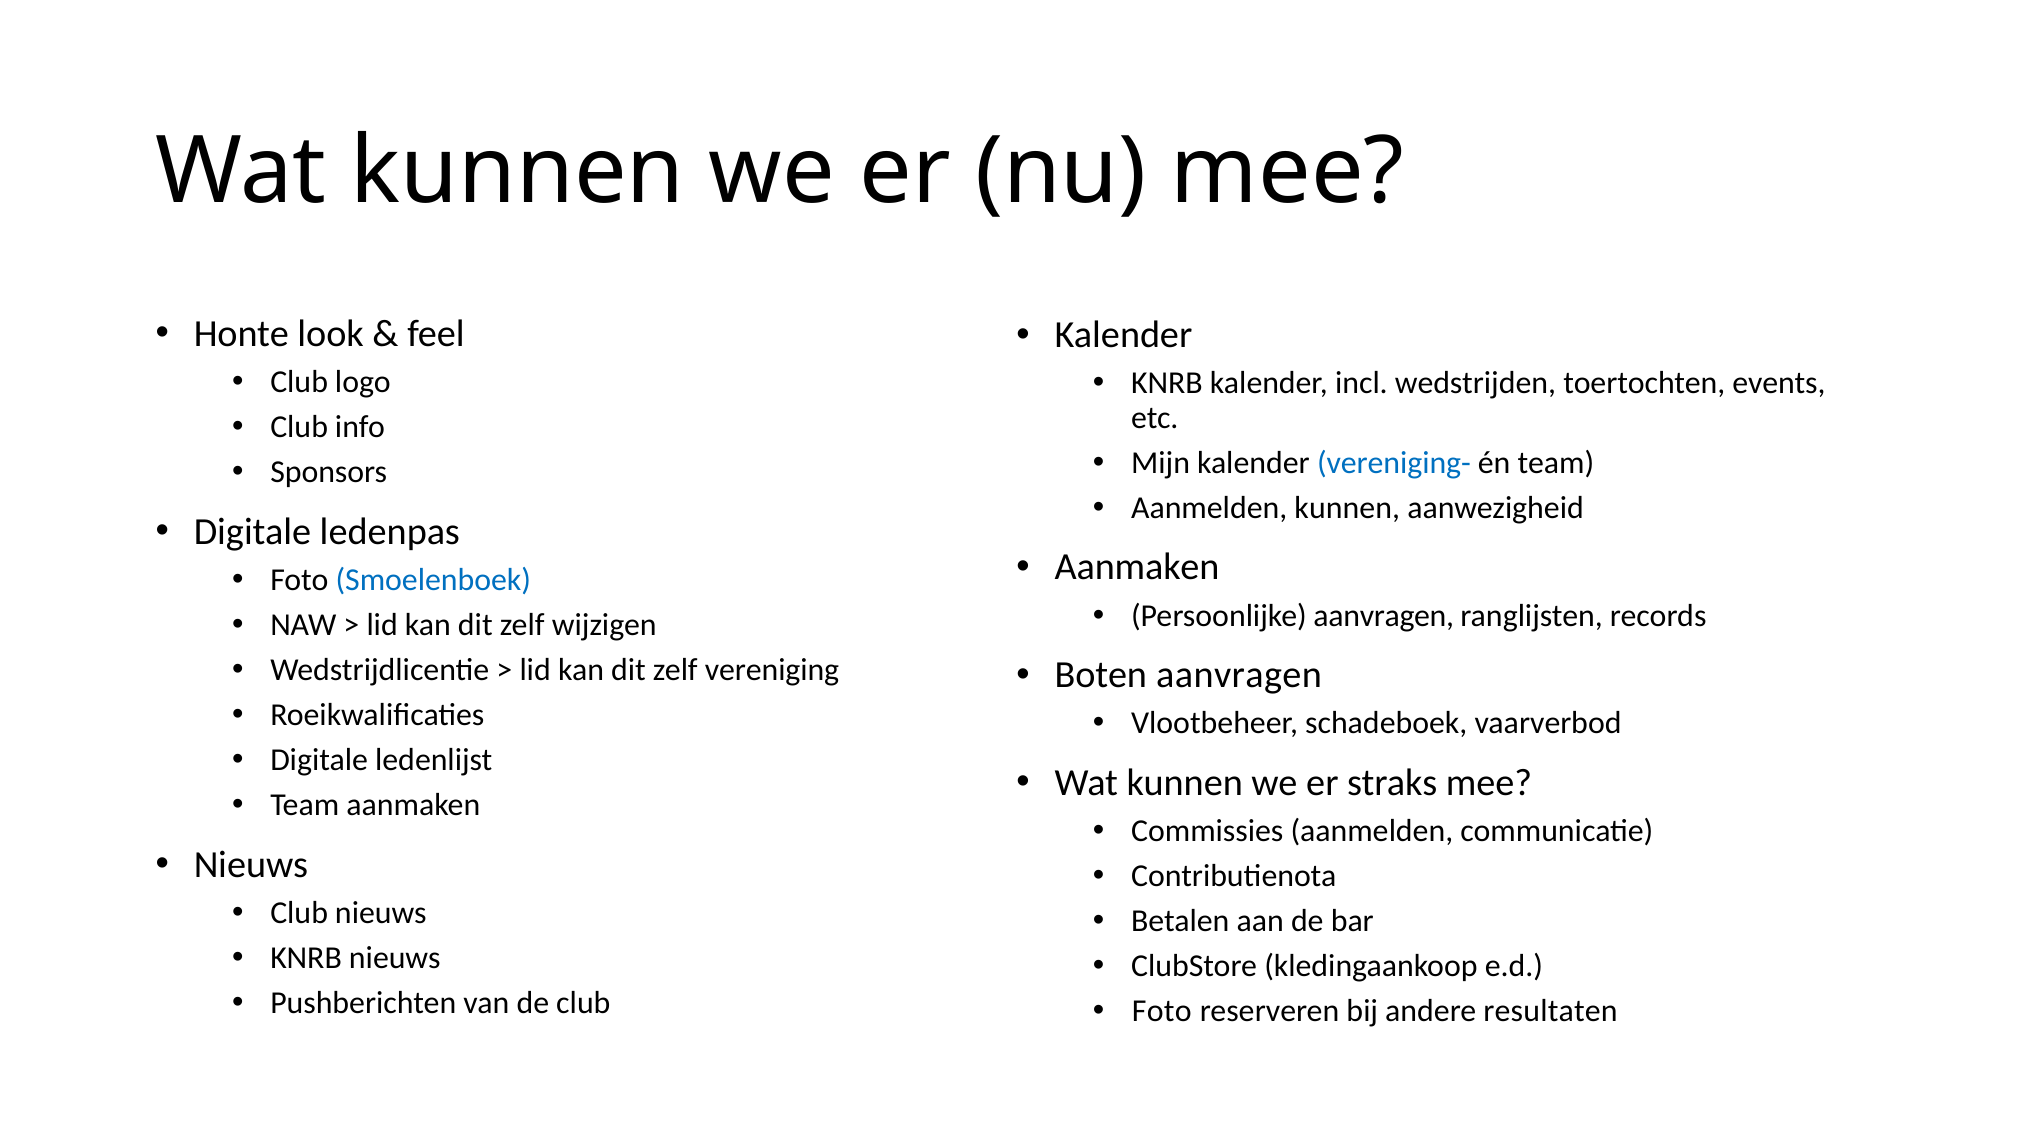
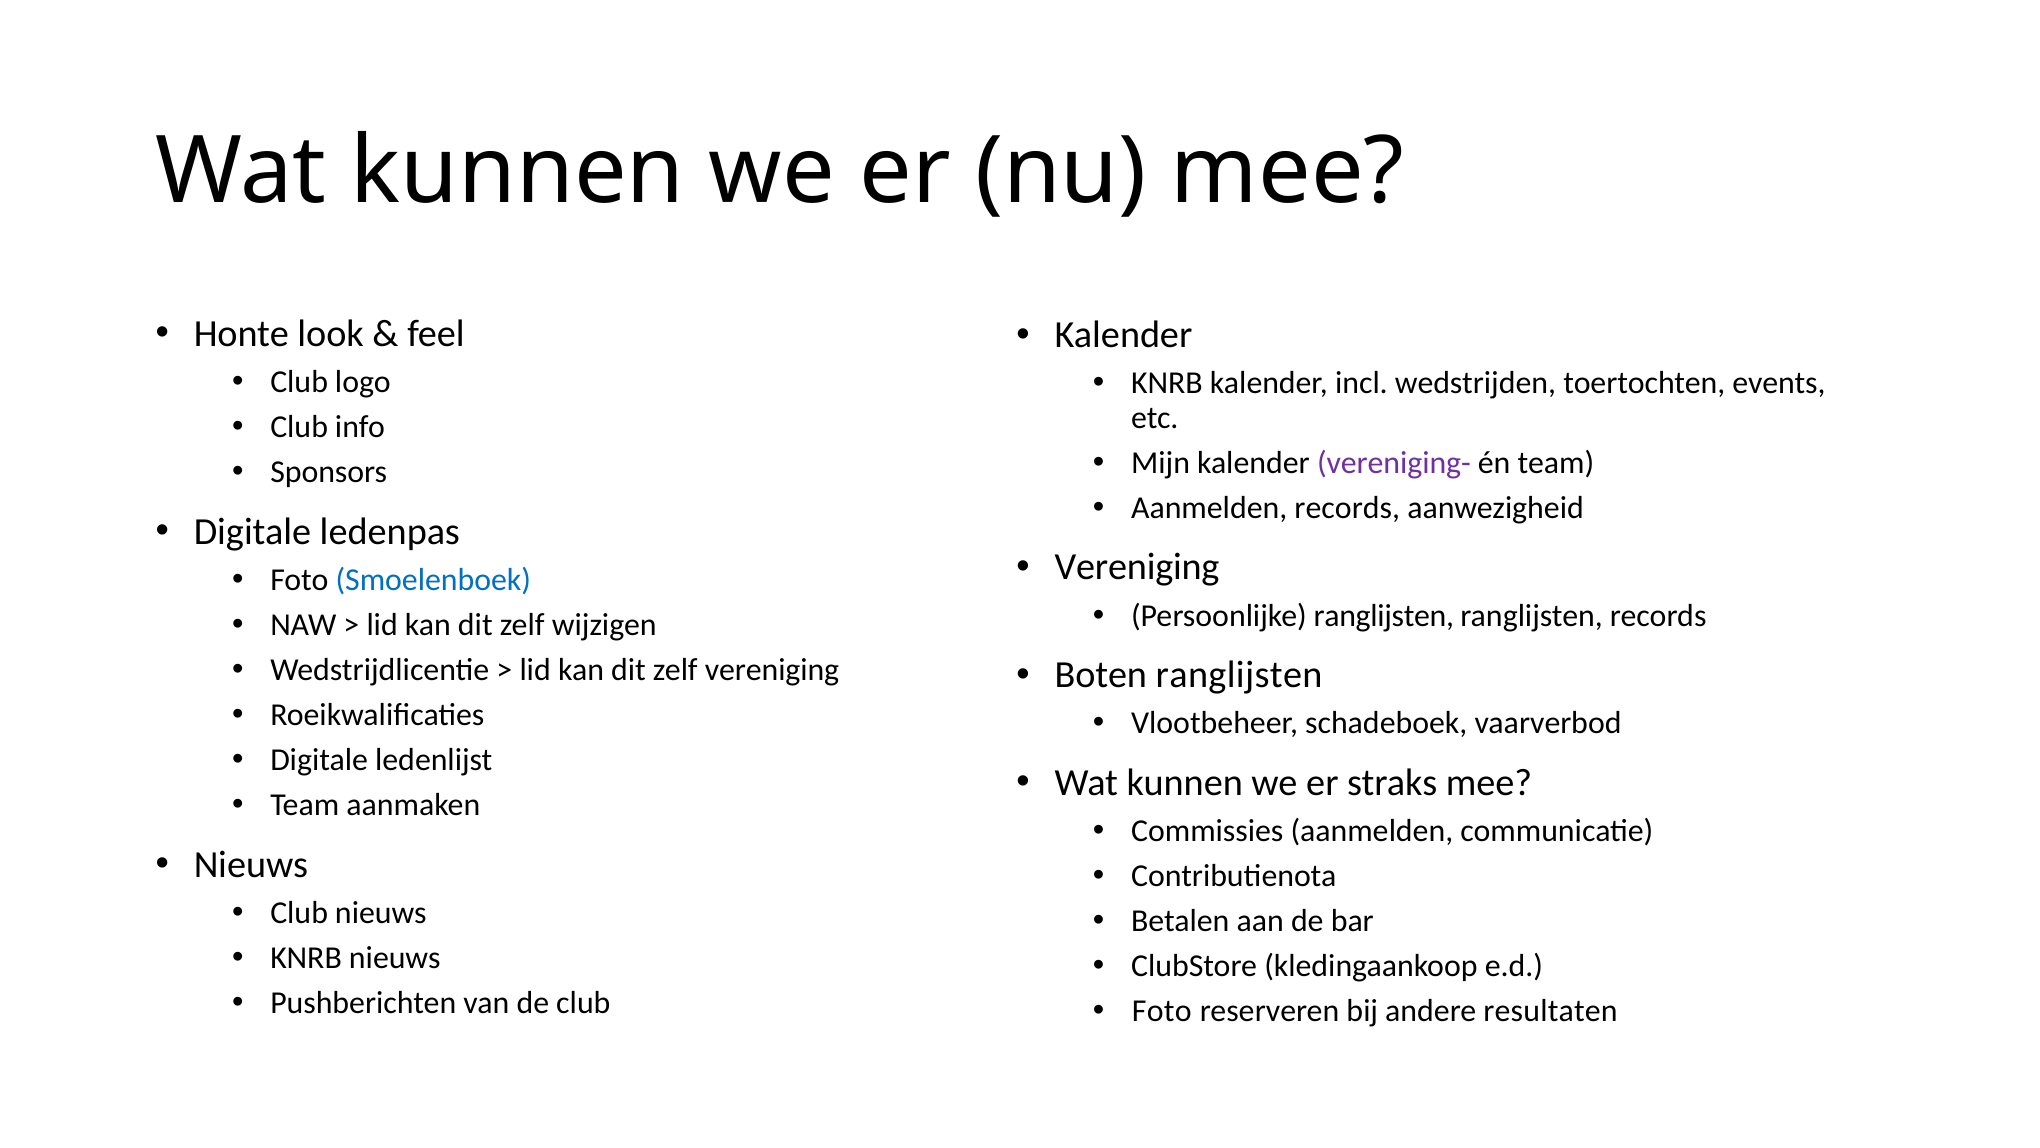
vereniging- colour: blue -> purple
Aanmelden kunnen: kunnen -> records
Aanmaken at (1137, 567): Aanmaken -> Vereniging
Persoonlijke aanvragen: aanvragen -> ranglijsten
Boten aanvragen: aanvragen -> ranglijsten
